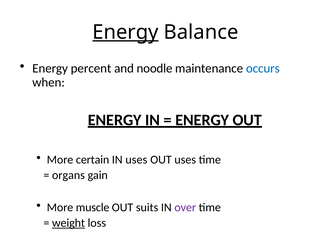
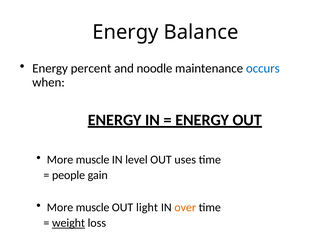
Energy at (125, 32) underline: present -> none
certain at (93, 159): certain -> muscle
IN uses: uses -> level
organs: organs -> people
suits: suits -> light
over colour: purple -> orange
